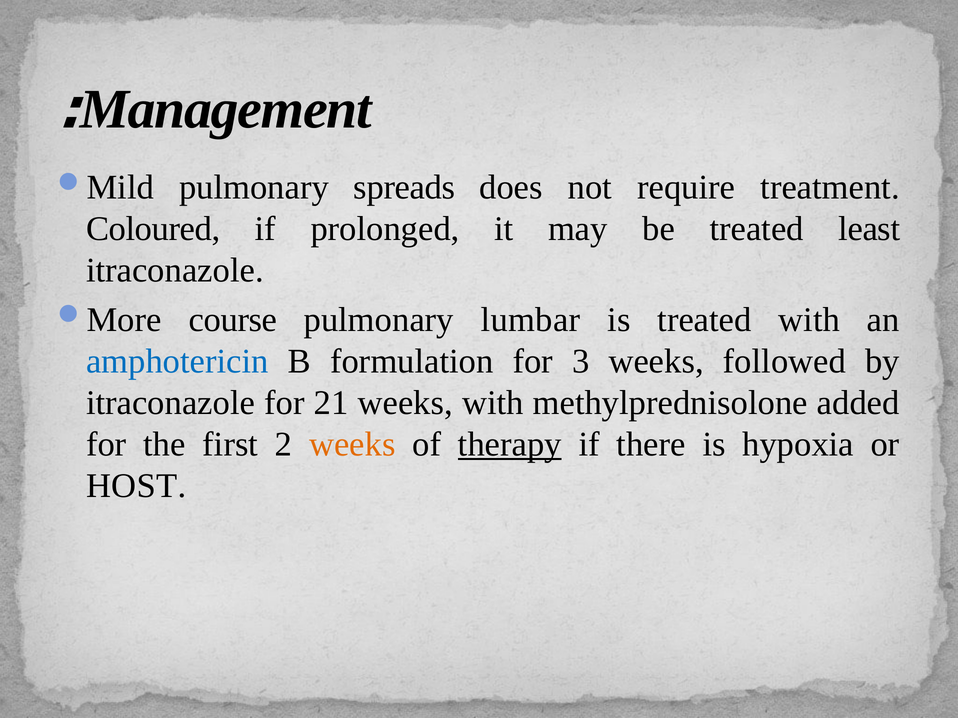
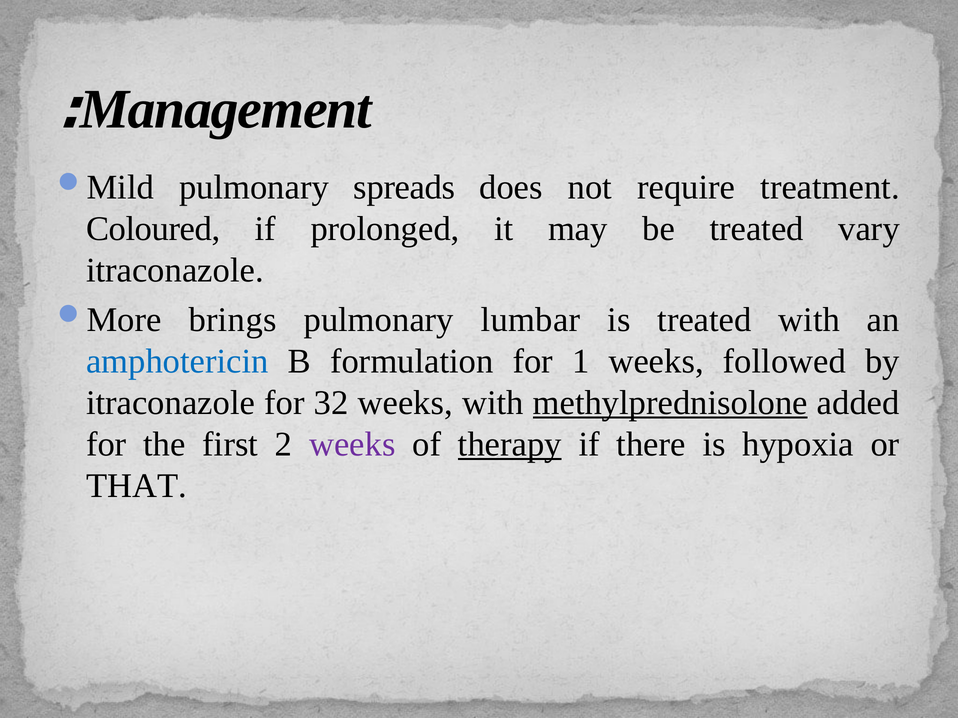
least: least -> vary
course: course -> brings
3: 3 -> 1
21: 21 -> 32
methylprednisolone underline: none -> present
weeks at (352, 444) colour: orange -> purple
HOST: HOST -> THAT
